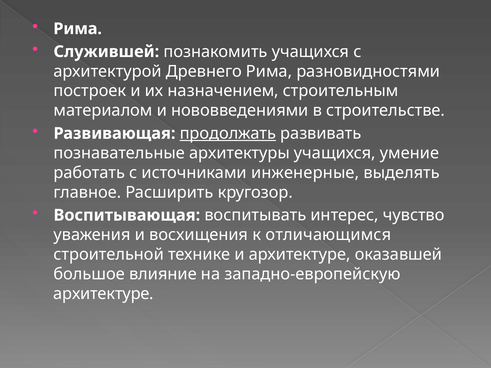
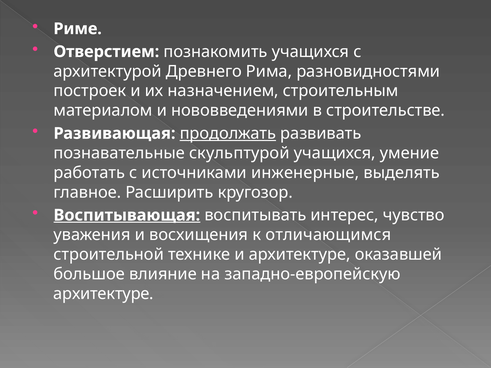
Рима at (78, 29): Рима -> Риме
Служившей: Служившей -> Отверстием
архитектуры: архитектуры -> скульптурой
Воспитывающая underline: none -> present
